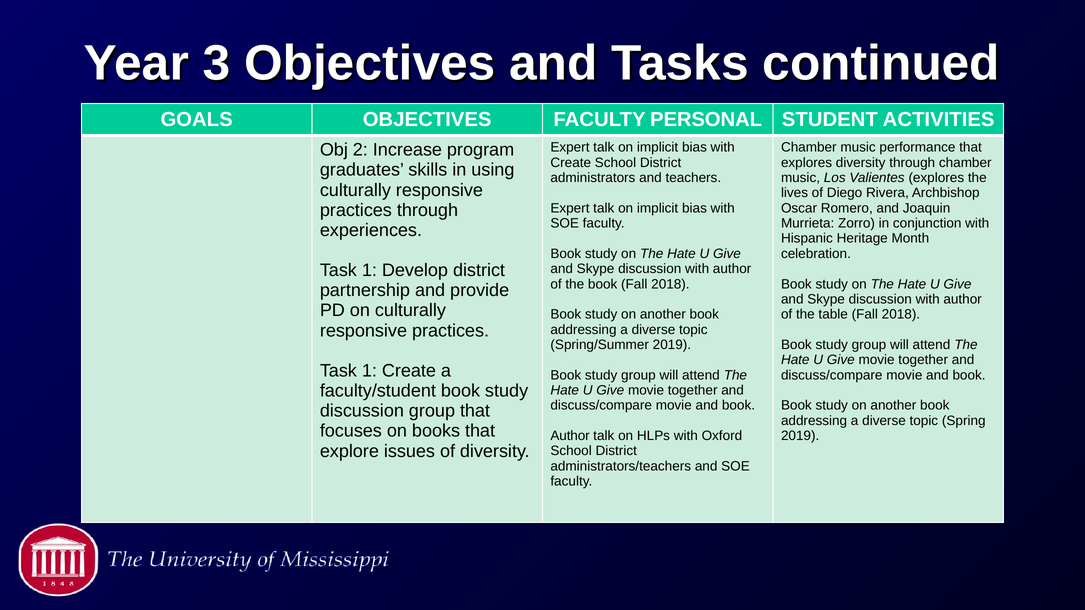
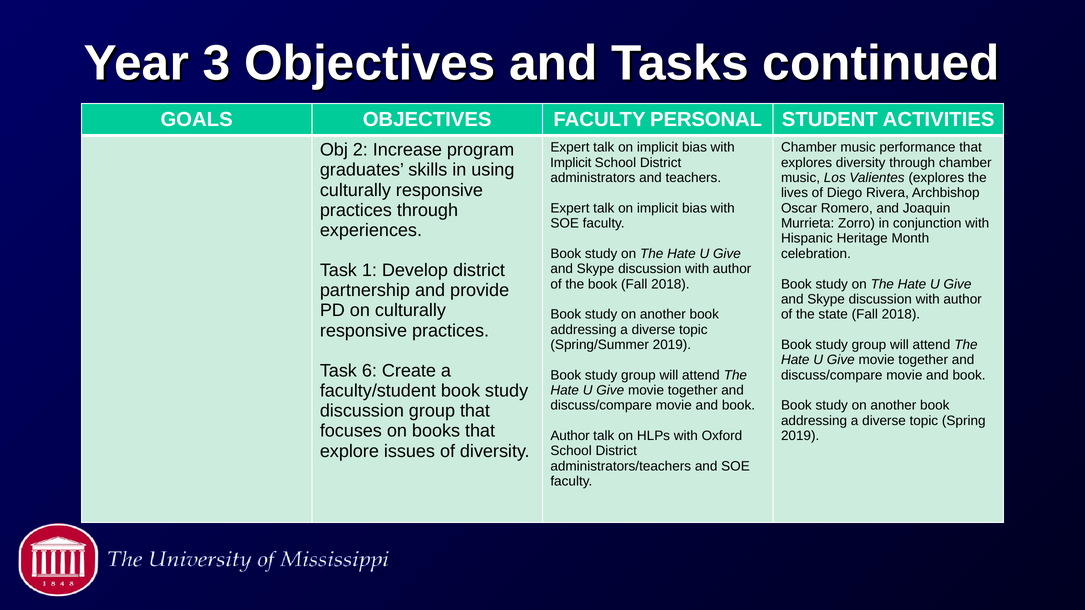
Create at (571, 163): Create -> Implicit
table: table -> state
1 at (369, 371): 1 -> 6
